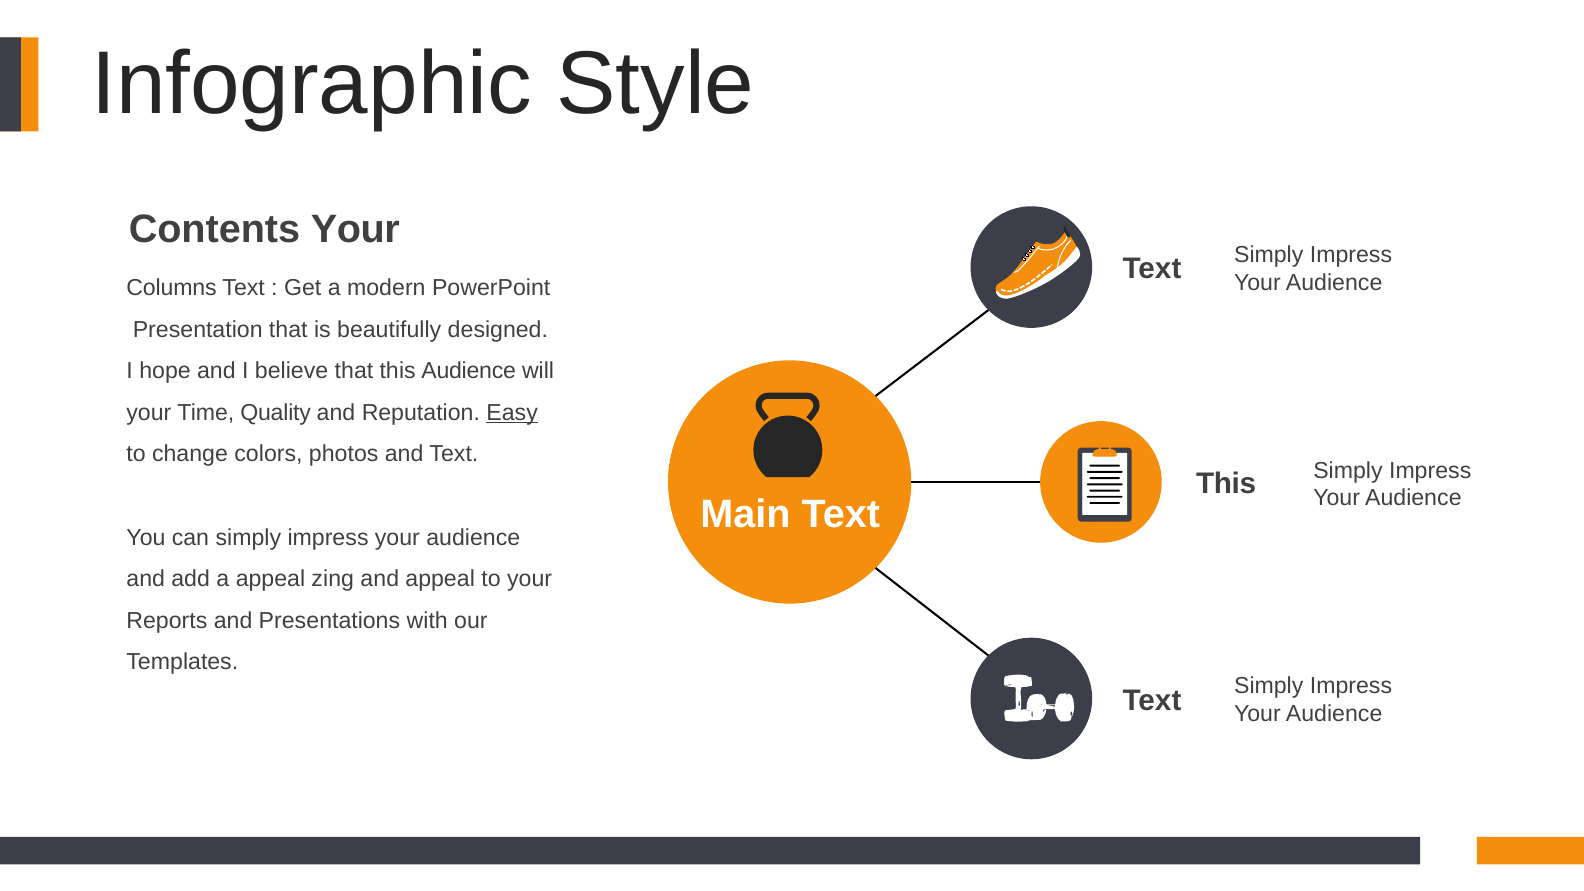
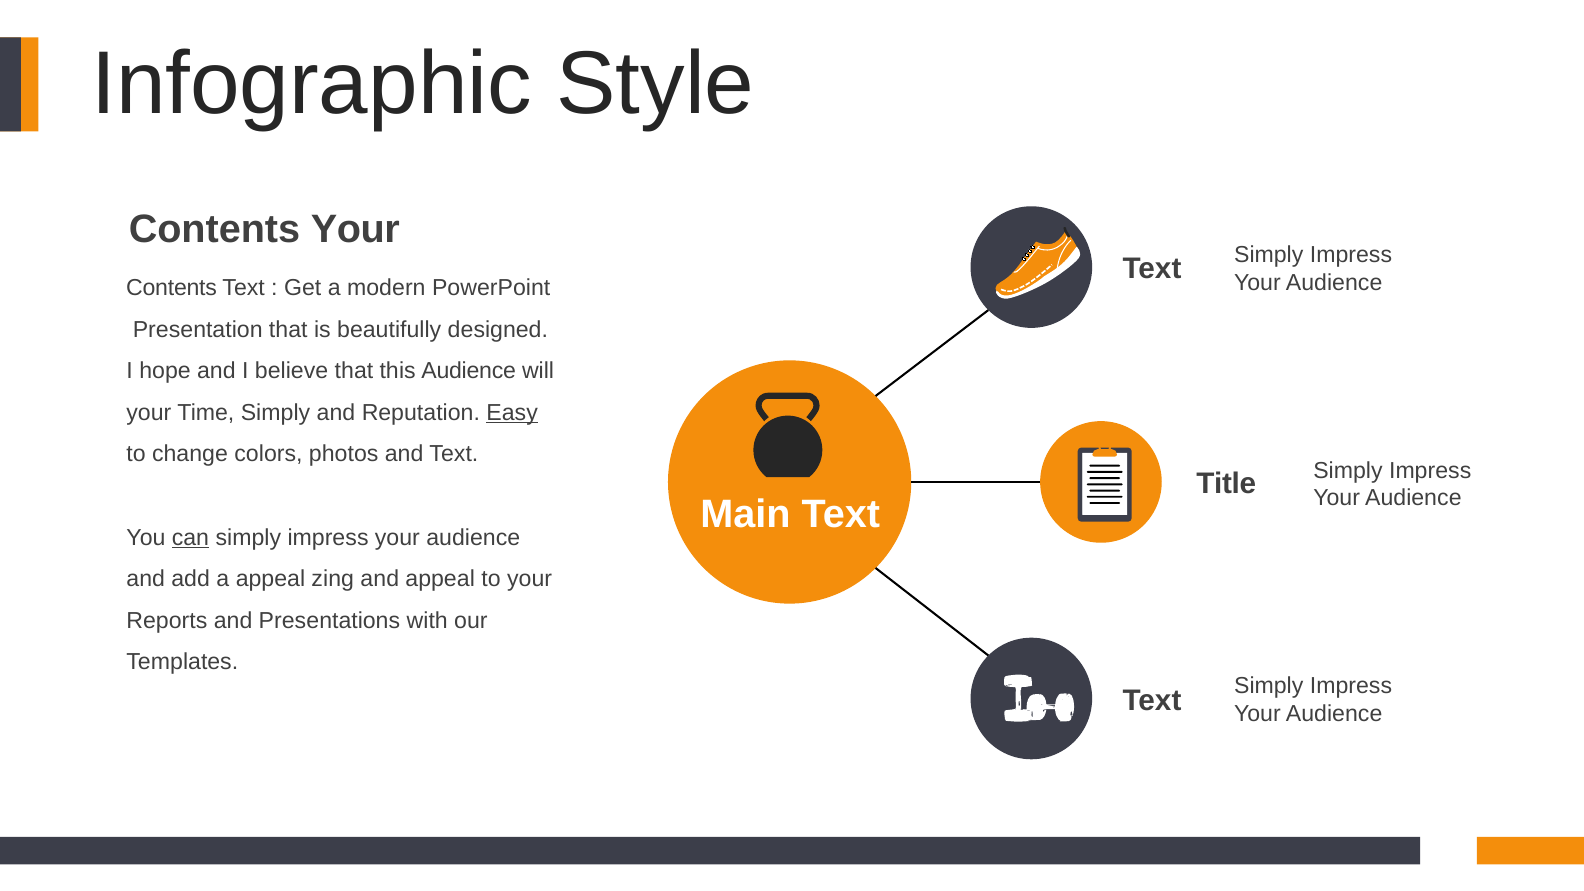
Columns at (172, 288): Columns -> Contents
Time Quality: Quality -> Simply
This at (1226, 484): This -> Title
can underline: none -> present
